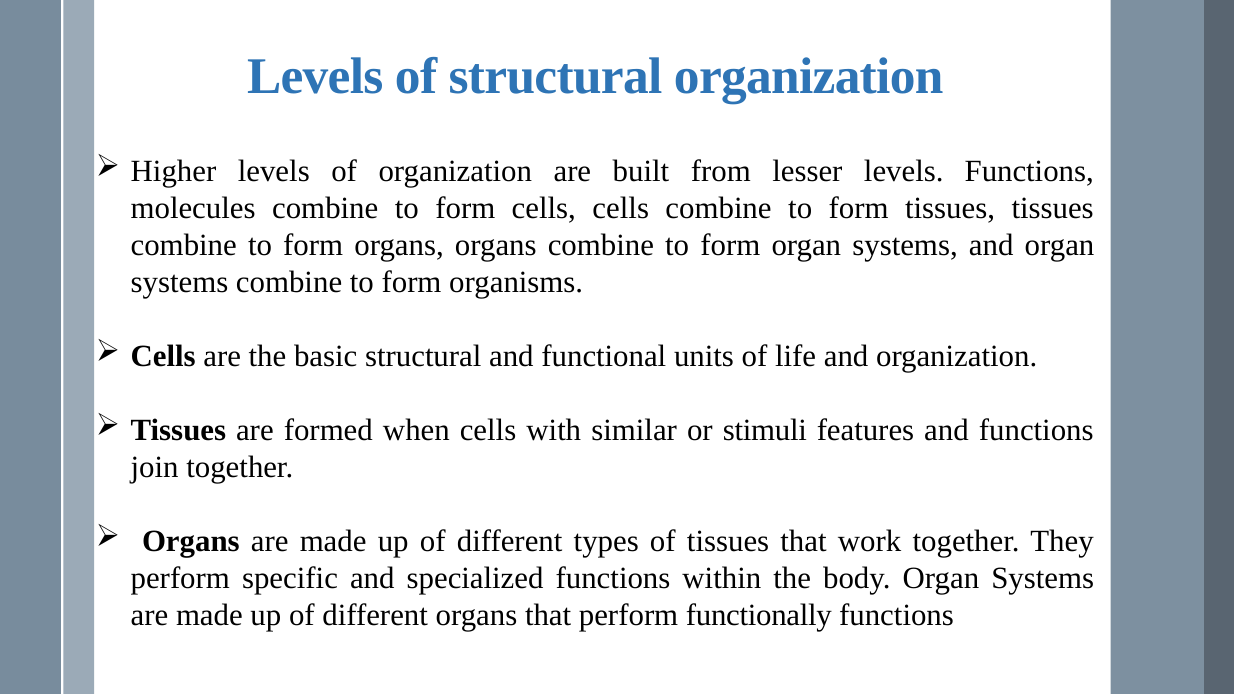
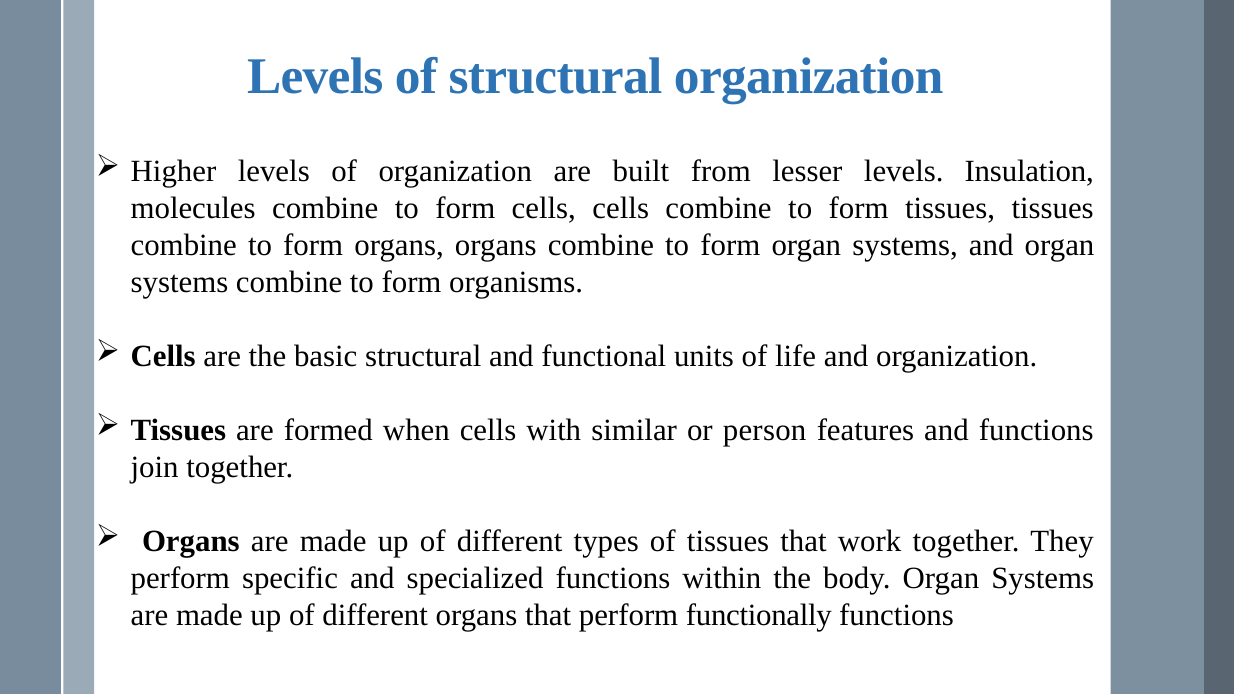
levels Functions: Functions -> Insulation
stimuli: stimuli -> person
